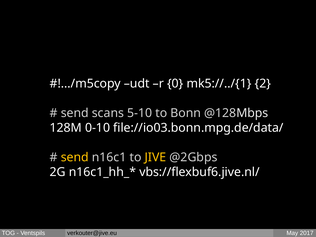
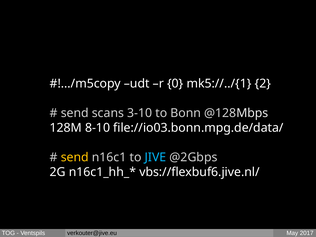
5-10: 5-10 -> 3-10
0-10: 0-10 -> 8-10
JIVE colour: yellow -> light blue
